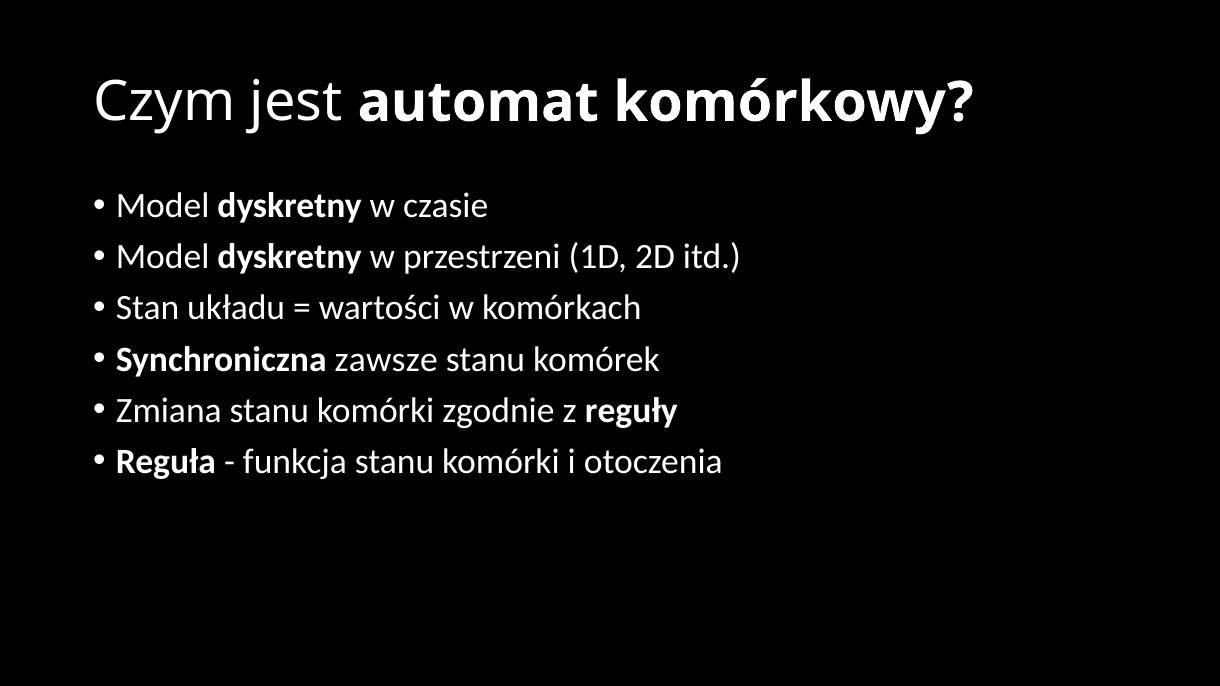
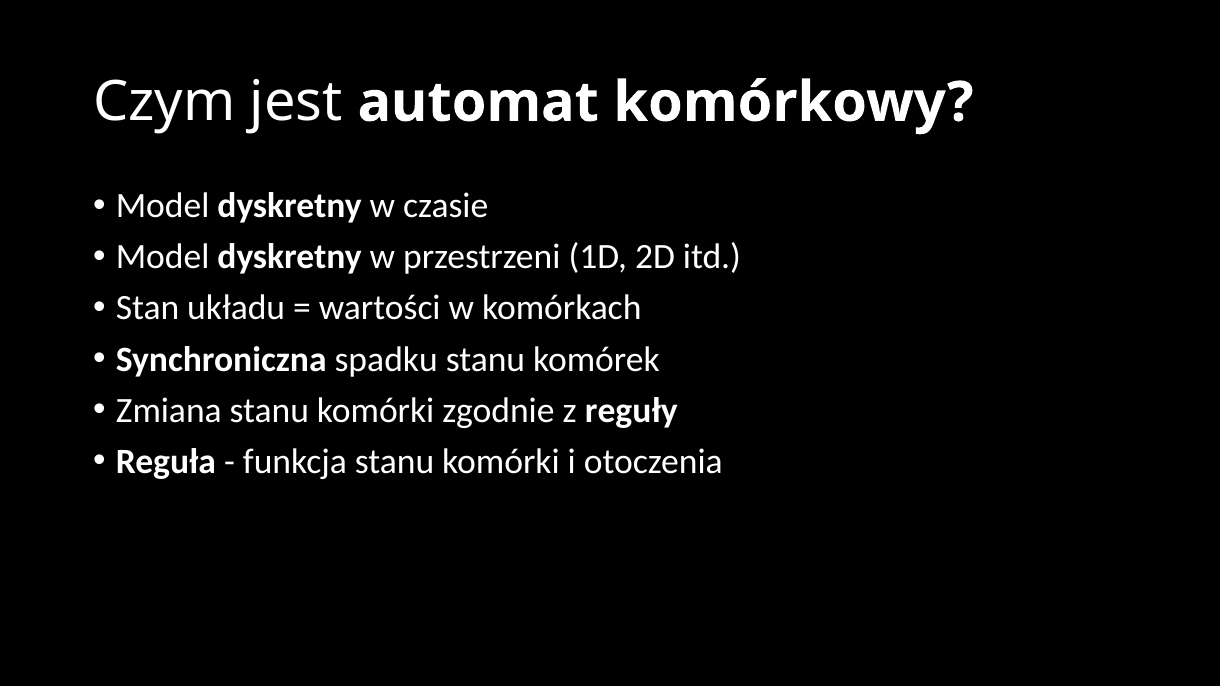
zawsze: zawsze -> spadku
